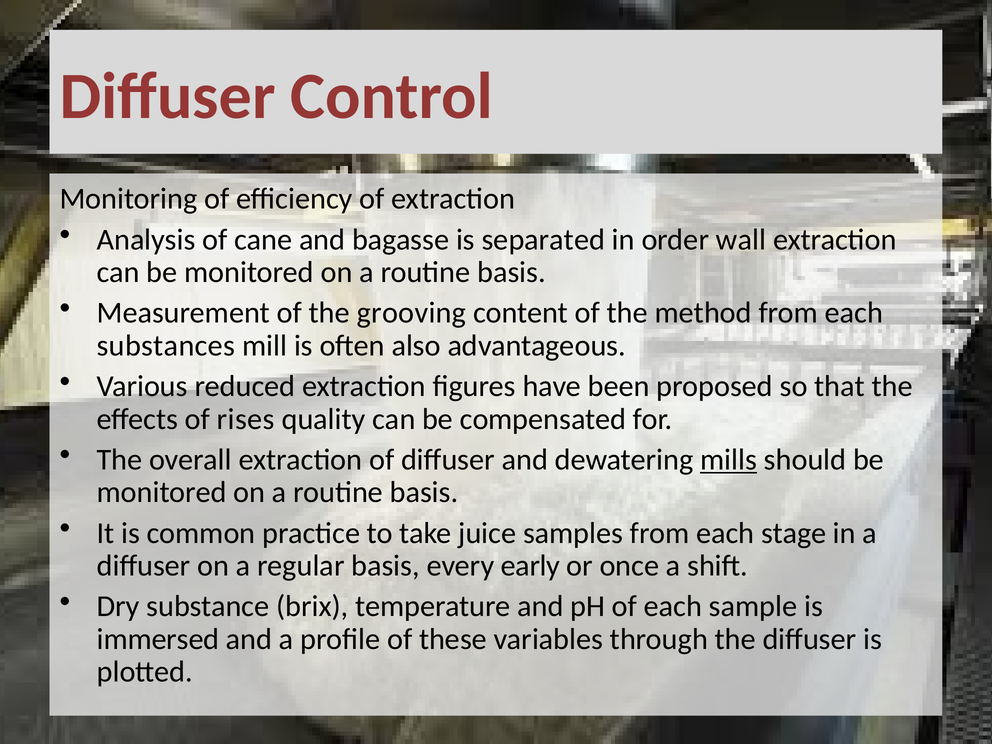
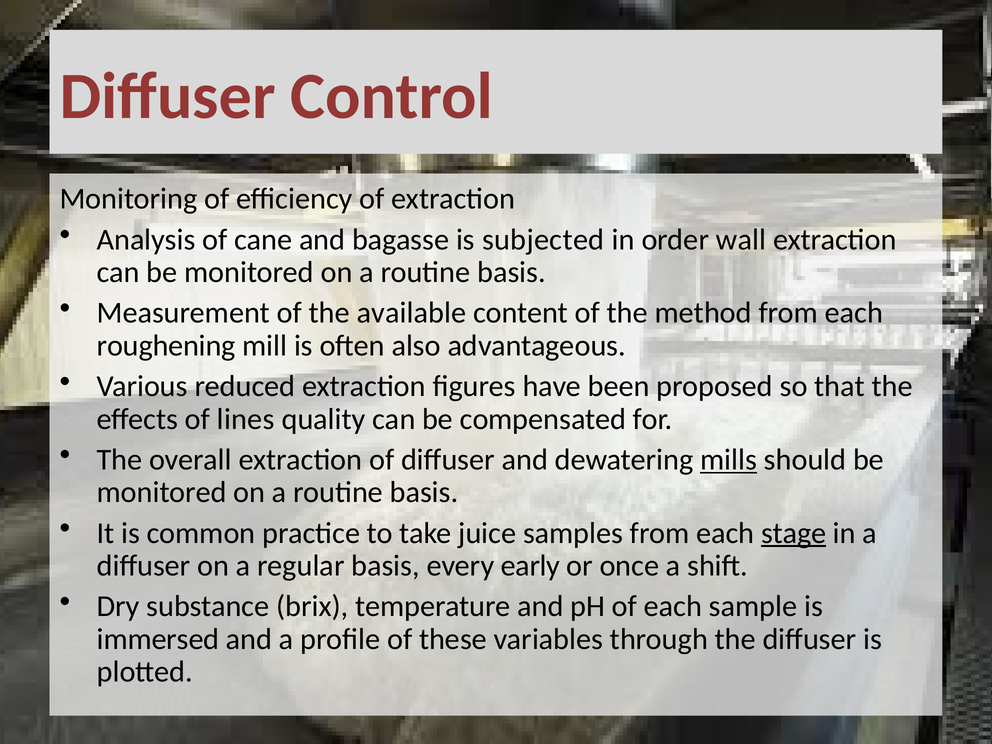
separated: separated -> subjected
grooving: grooving -> available
substances: substances -> roughening
rises: rises -> lines
stage underline: none -> present
